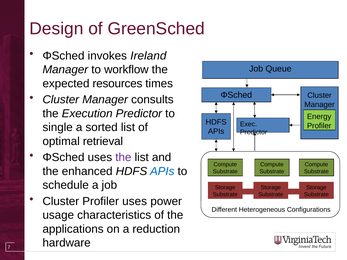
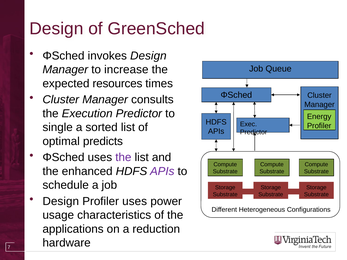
invokes Ireland: Ireland -> Design
workflow: workflow -> increase
retrieval: retrieval -> predicts
APIs at (162, 171) colour: blue -> purple
Cluster at (61, 201): Cluster -> Design
